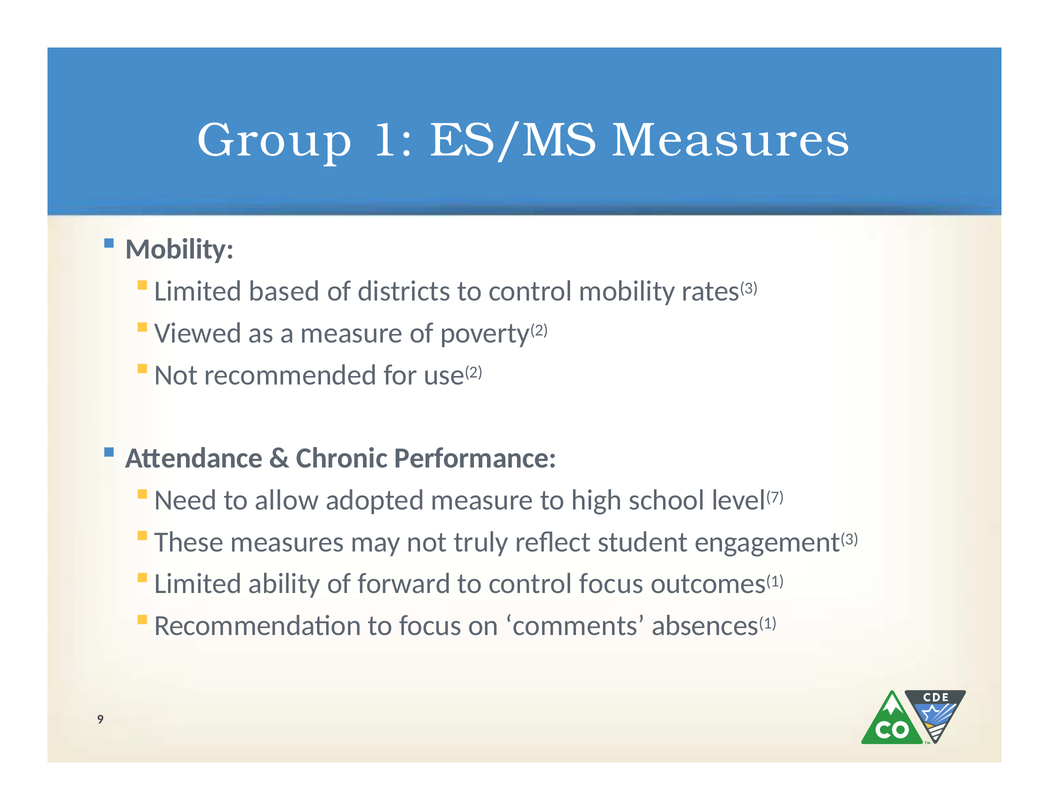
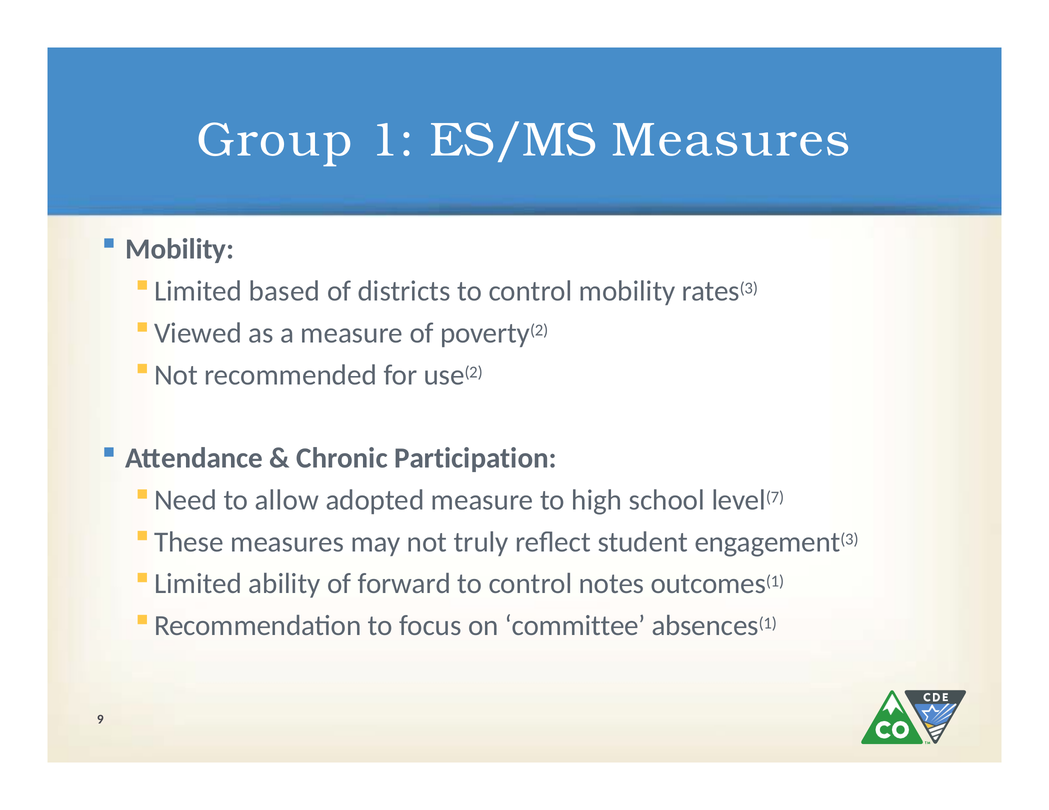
Performance: Performance -> Participation
control focus: focus -> notes
comments: comments -> committee
